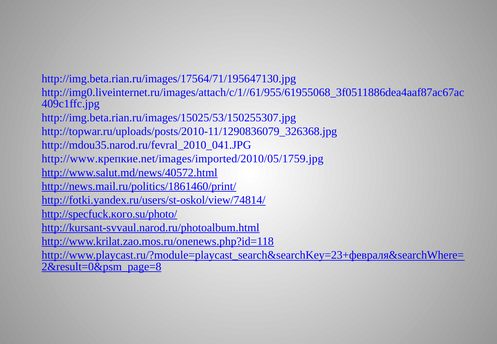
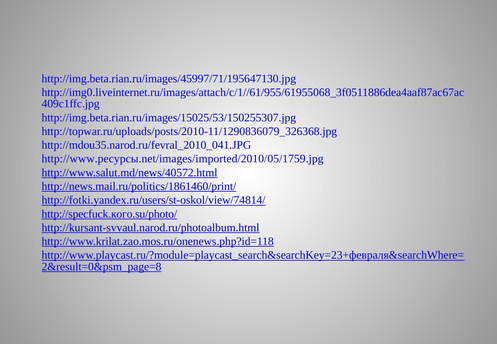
http://img.beta.rian.ru/images/17564/71/195647130.jpg: http://img.beta.rian.ru/images/17564/71/195647130.jpg -> http://img.beta.rian.ru/images/45997/71/195647130.jpg
http://www.крепкие.net/images/imported/2010/05/1759.jpg: http://www.крепкие.net/images/imported/2010/05/1759.jpg -> http://www.ресурсы.net/images/imported/2010/05/1759.jpg
